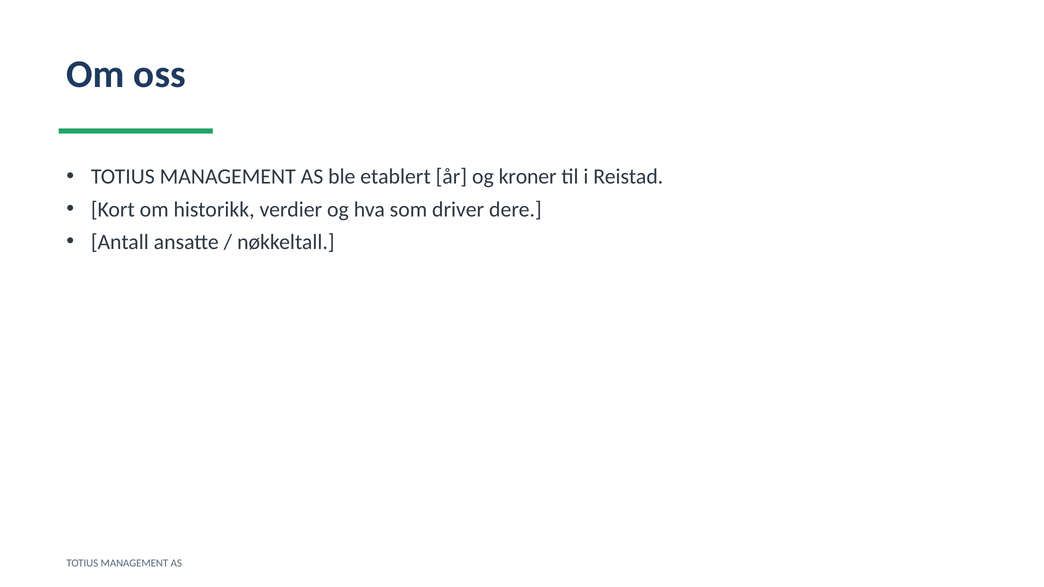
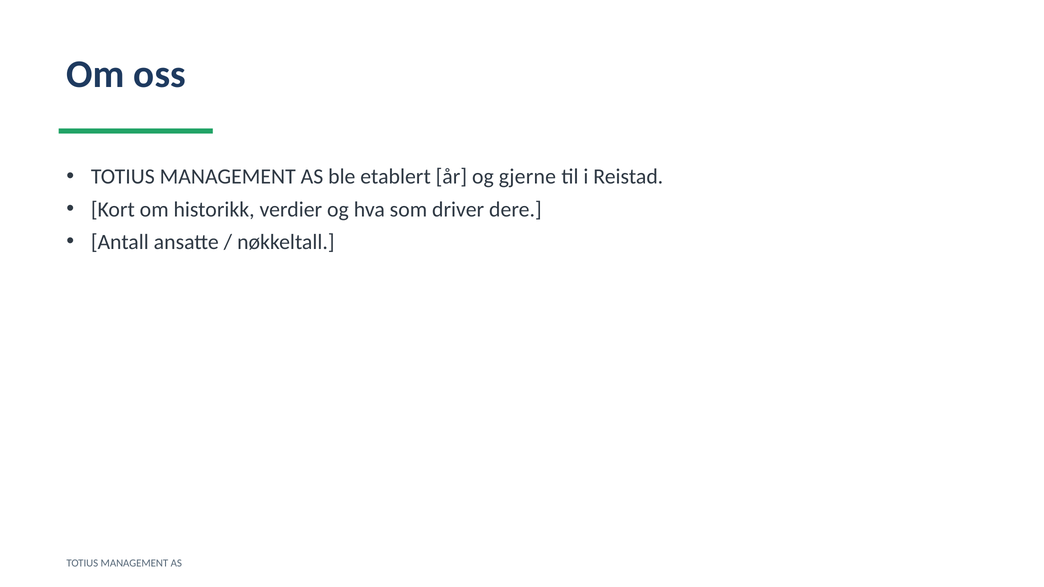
kroner: kroner -> gjerne
